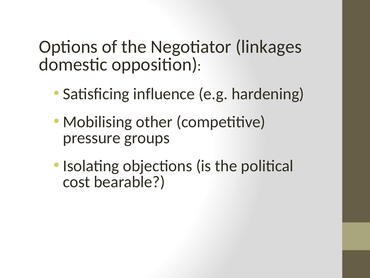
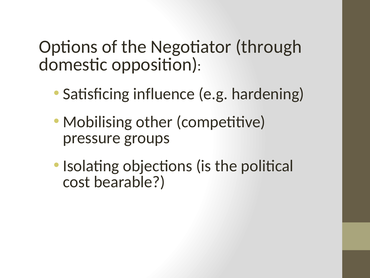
linkages: linkages -> through
